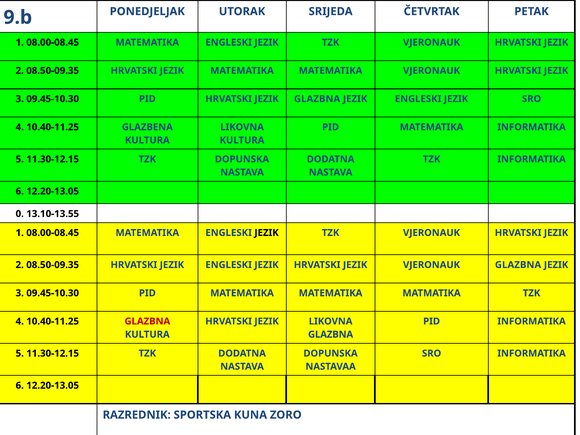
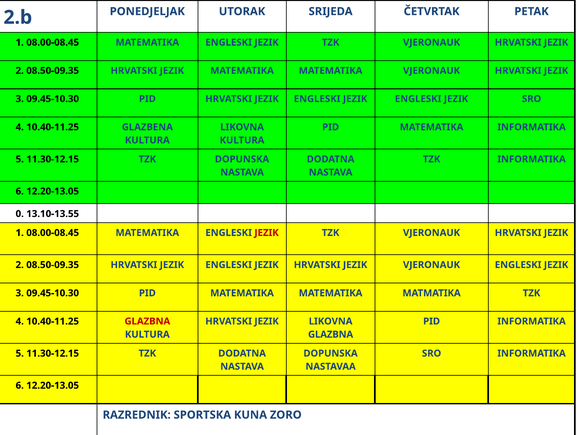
9.b: 9.b -> 2.b
PID HRVATSKI JEZIK GLAZBNA: GLAZBNA -> ENGLESKI
JEZIK at (267, 233) colour: black -> red
VJERONAUK GLAZBNA: GLAZBNA -> ENGLESKI
